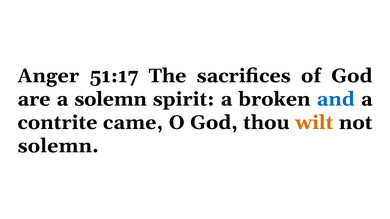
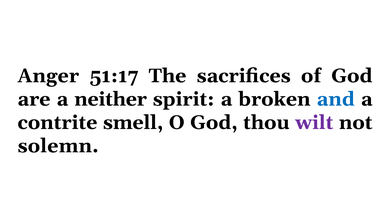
a solemn: solemn -> neither
came: came -> smell
wilt colour: orange -> purple
